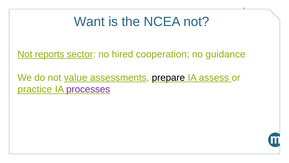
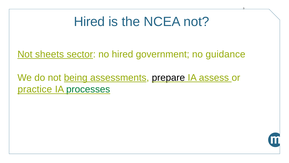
Want at (89, 22): Want -> Hired
reports: reports -> sheets
cooperation: cooperation -> government
value: value -> being
processes colour: purple -> green
